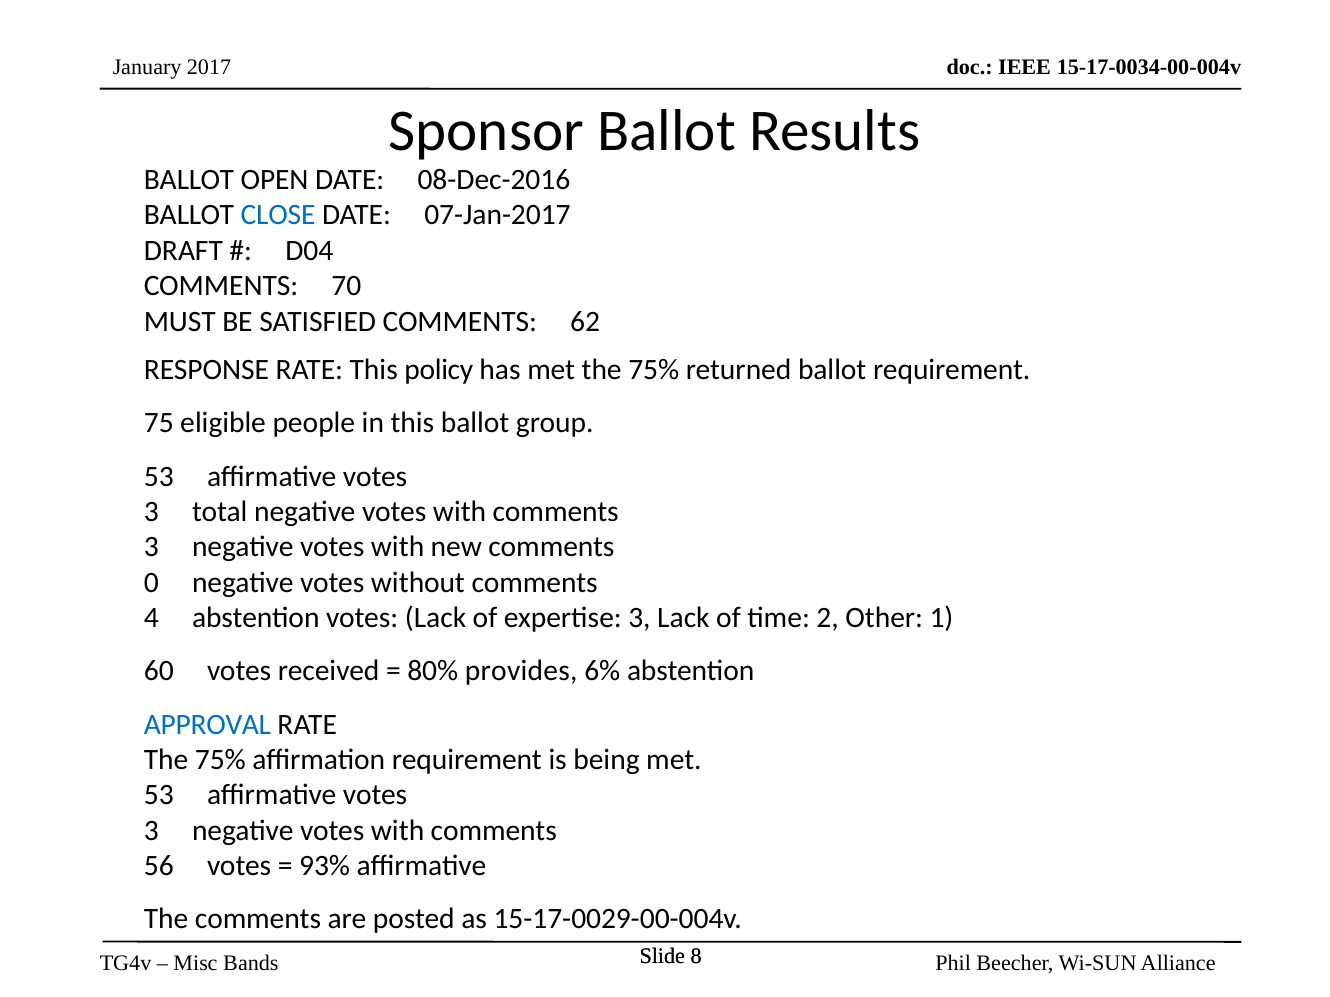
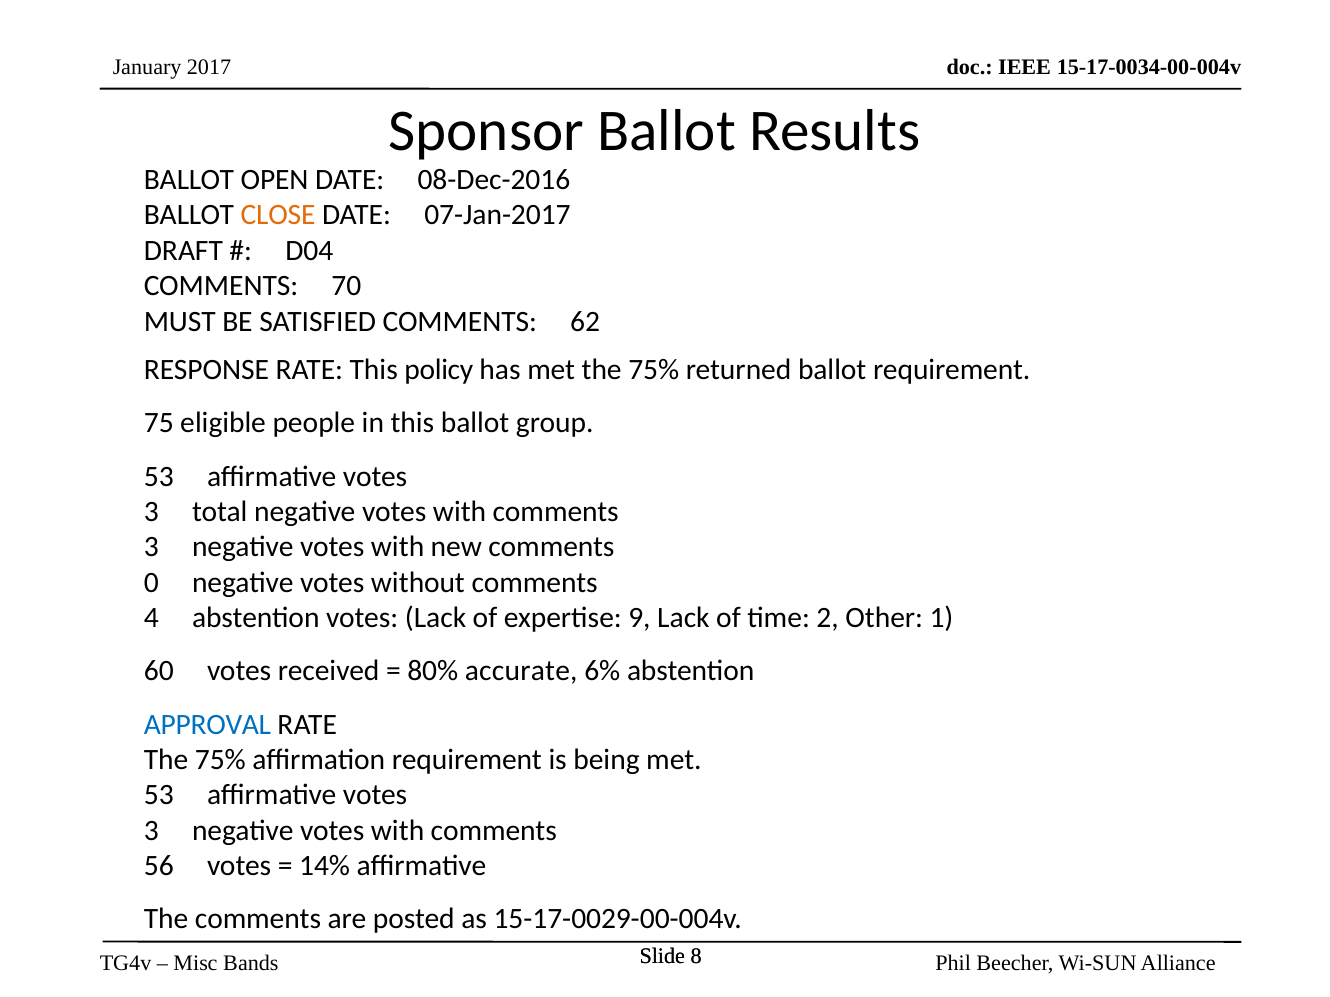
CLOSE colour: blue -> orange
expertise 3: 3 -> 9
provides: provides -> accurate
93%: 93% -> 14%
